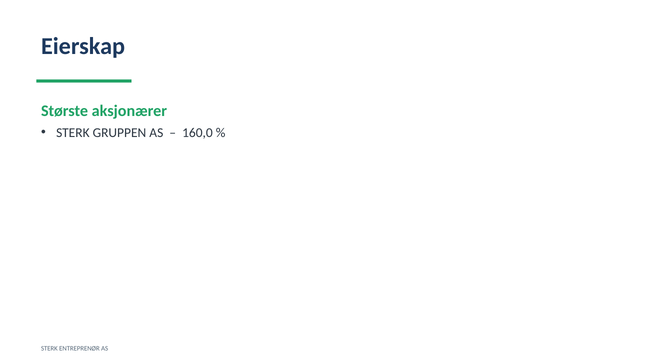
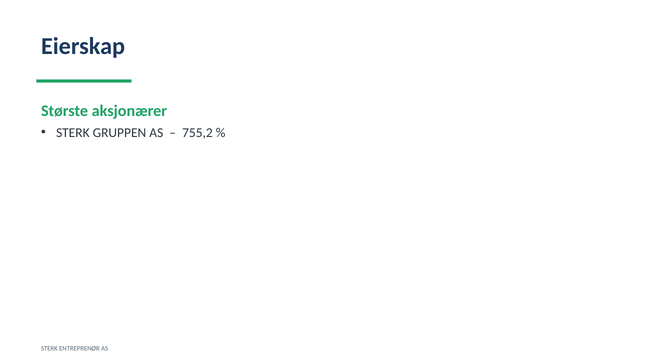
160,0: 160,0 -> 755,2
